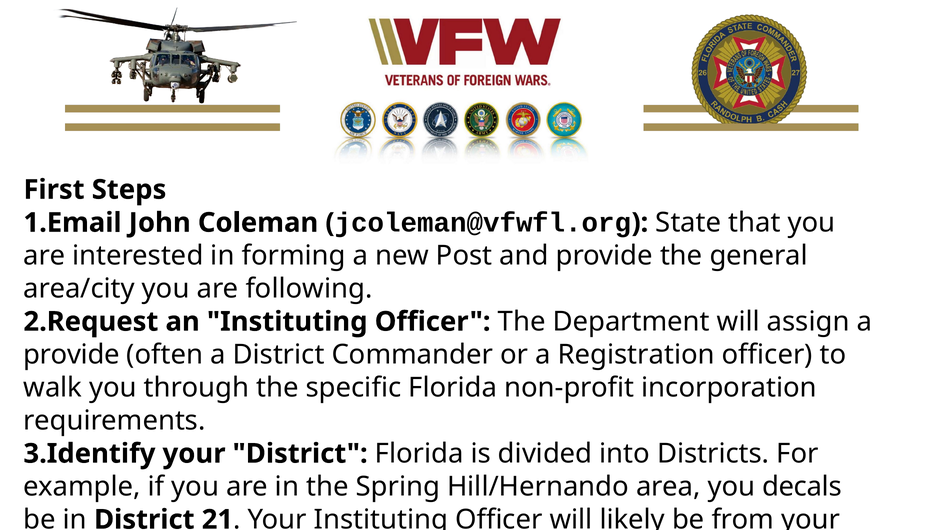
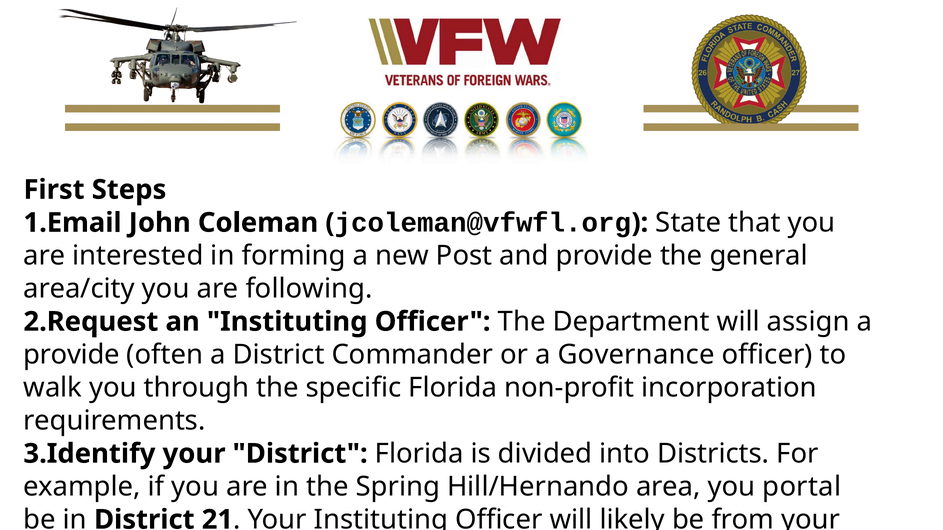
Registration: Registration -> Governance
decals: decals -> portal
